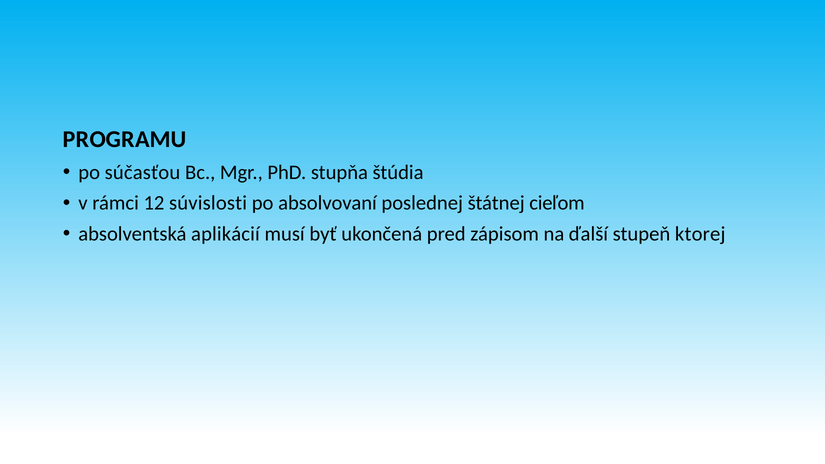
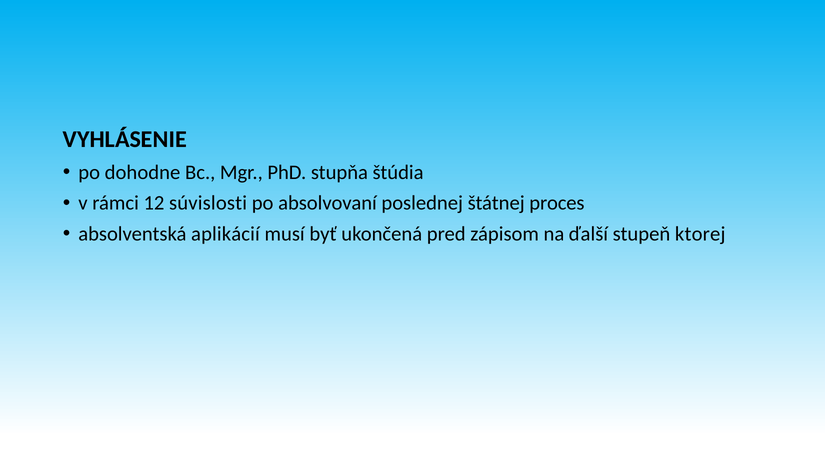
PROGRAMU: PROGRAMU -> VYHLÁSENIE
súčasťou: súčasťou -> dohodne
cieľom: cieľom -> proces
